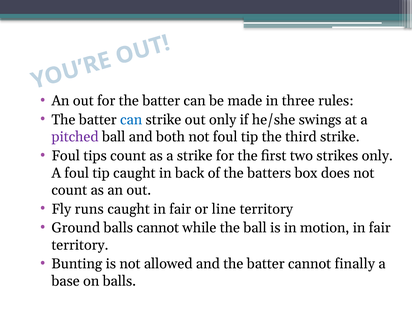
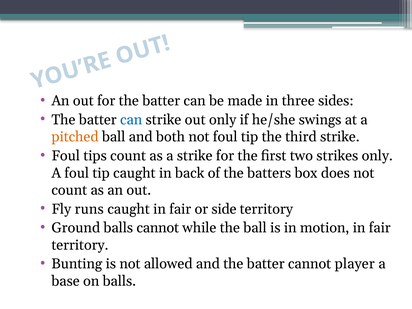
rules: rules -> sides
pitched colour: purple -> orange
line: line -> side
finally: finally -> player
